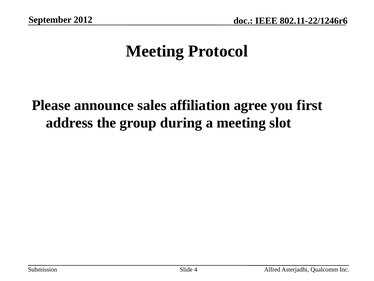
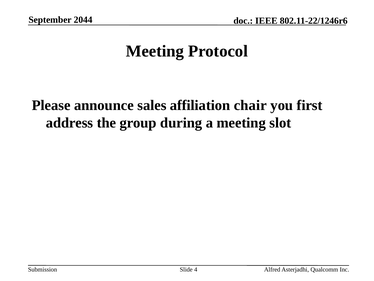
2012: 2012 -> 2044
agree: agree -> chair
